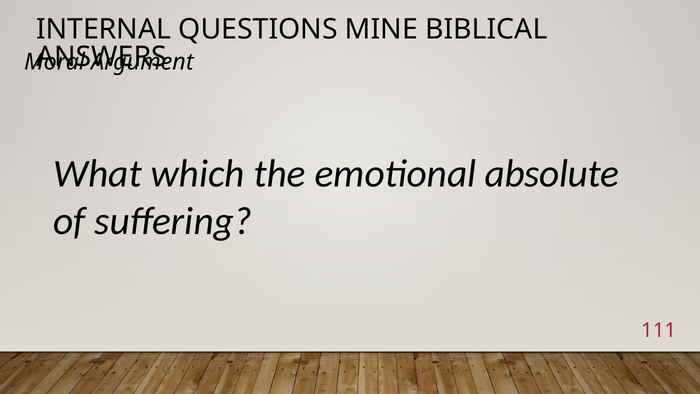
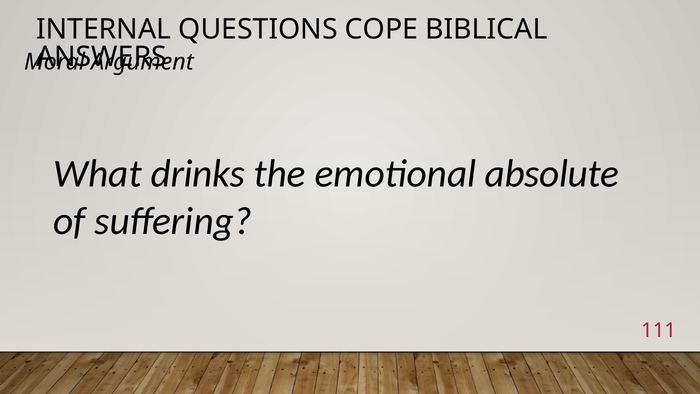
MINE: MINE -> COPE
which: which -> drinks
